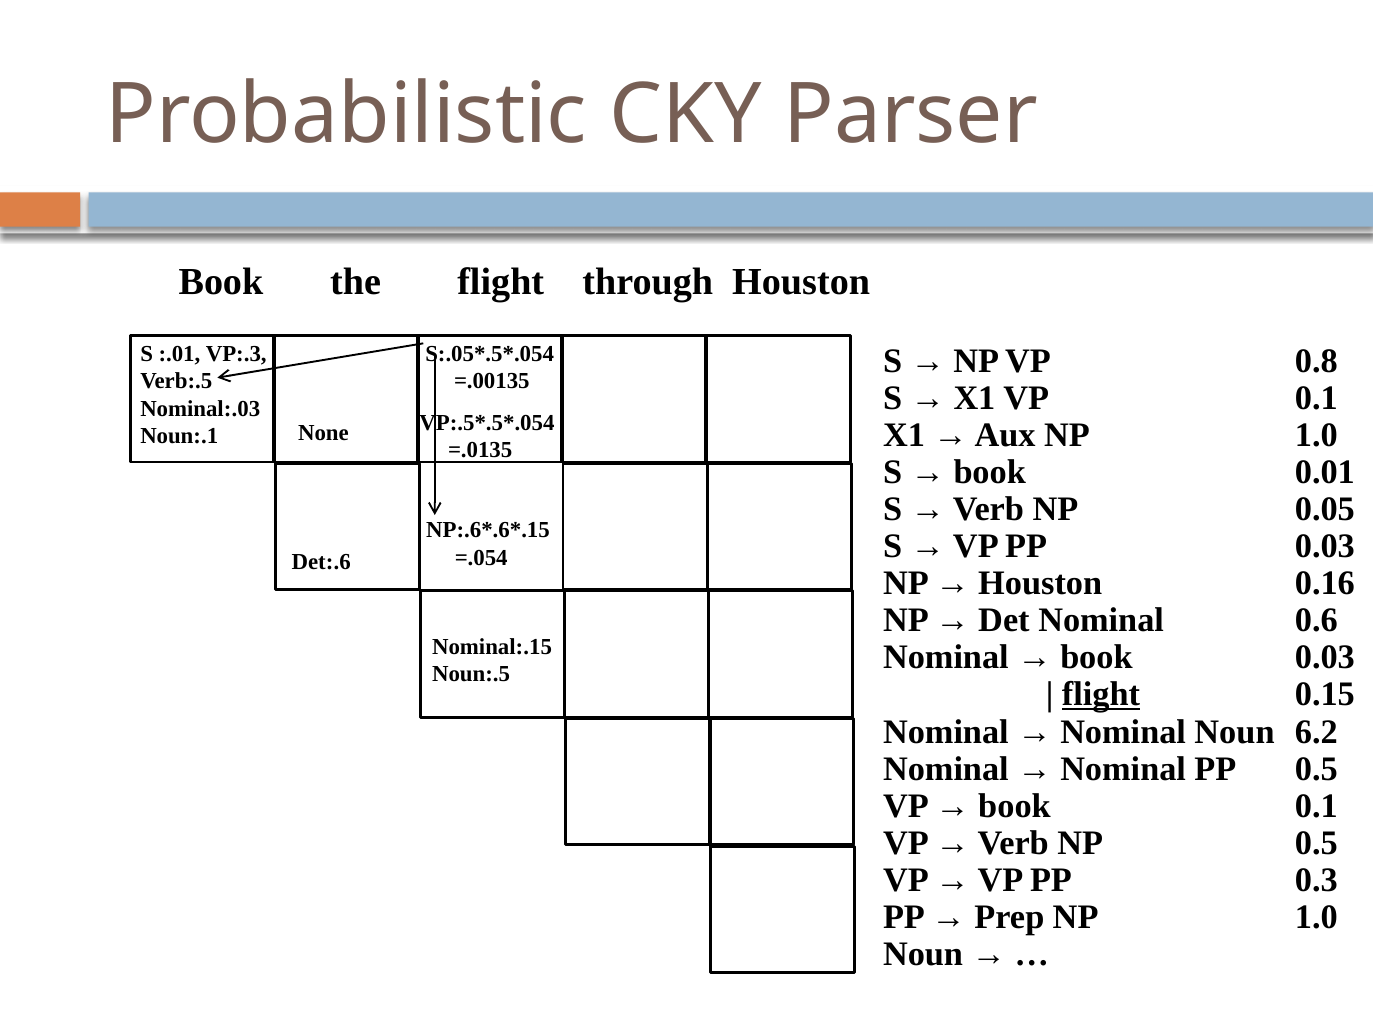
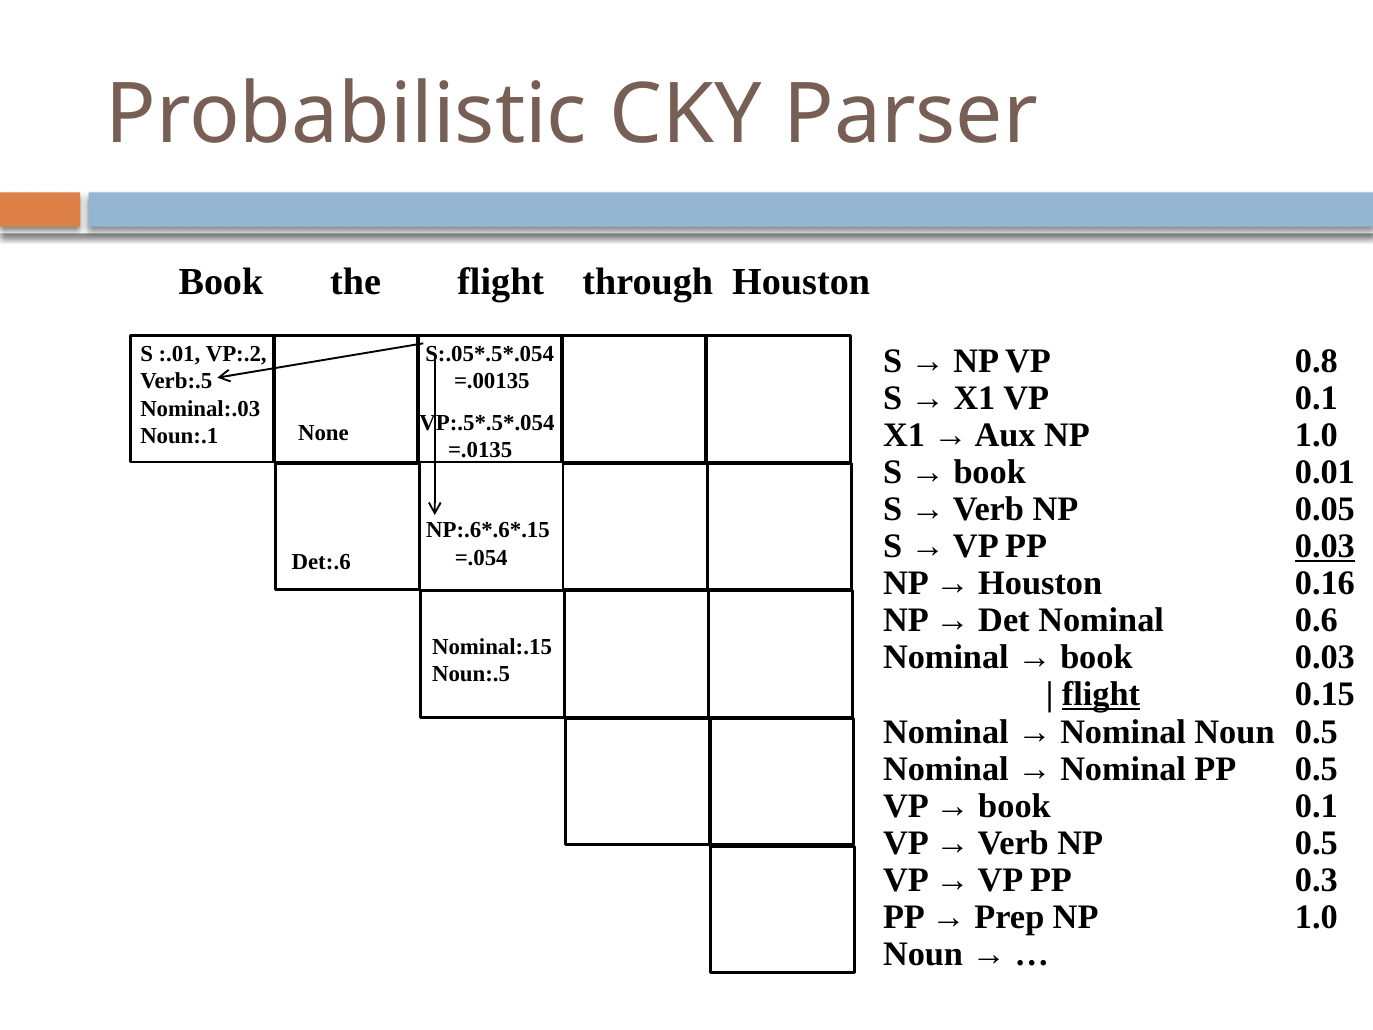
VP:.3: VP:.3 -> VP:.2
0.03 at (1325, 546) underline: none -> present
Noun 6.2: 6.2 -> 0.5
